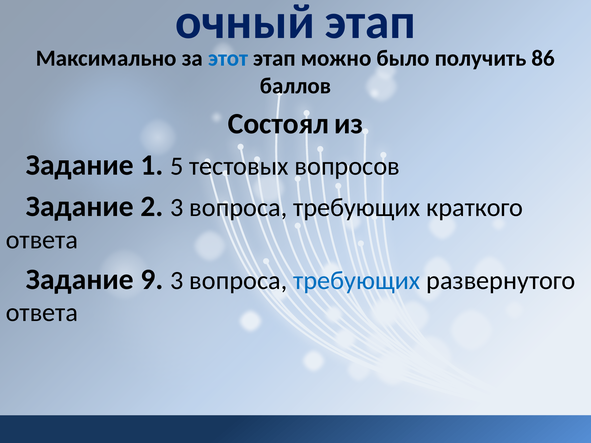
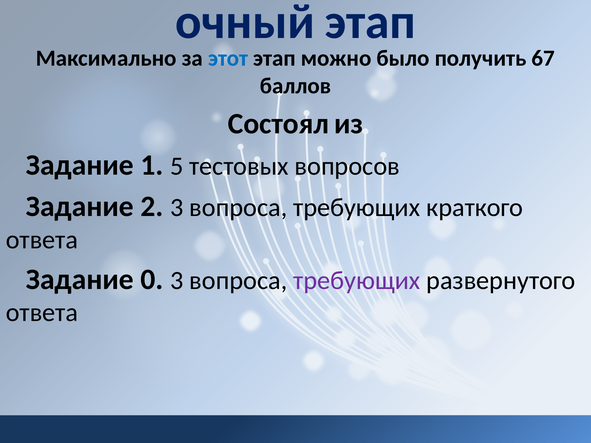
86: 86 -> 67
9: 9 -> 0
требующих at (357, 281) colour: blue -> purple
